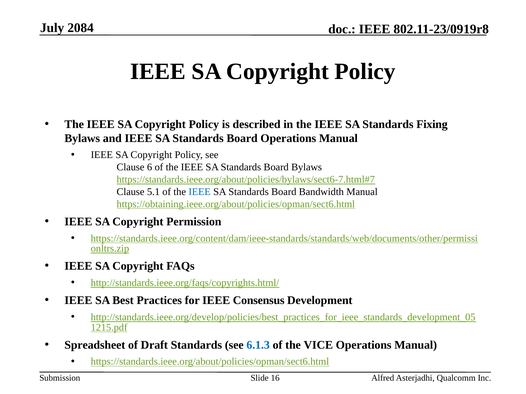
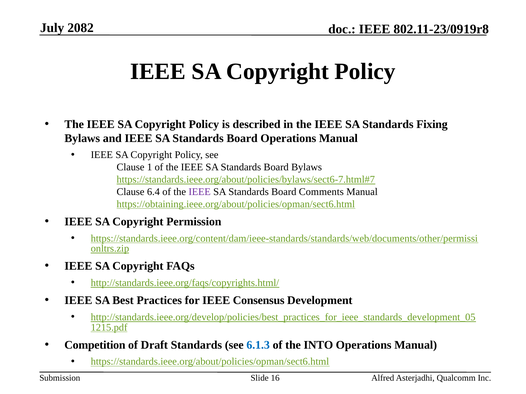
2084: 2084 -> 2082
6: 6 -> 1
5.1: 5.1 -> 6.4
IEEE at (200, 192) colour: blue -> purple
Bandwidth: Bandwidth -> Comments
Spreadsheet: Spreadsheet -> Competition
VICE: VICE -> INTO
